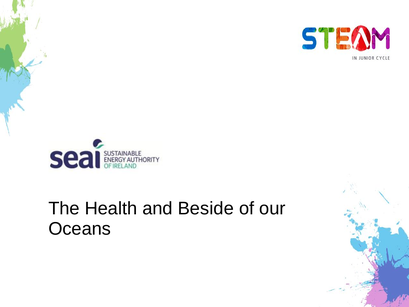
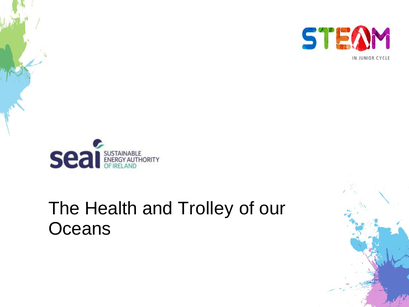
Beside: Beside -> Trolley
